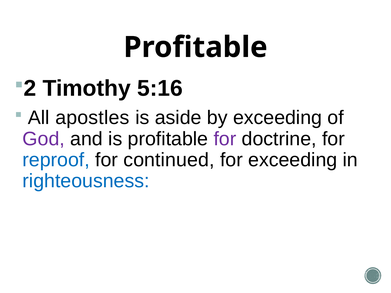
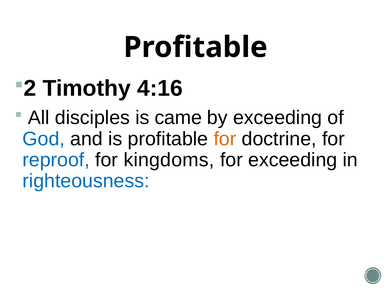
5:16: 5:16 -> 4:16
apostles: apostles -> disciples
aside: aside -> came
God colour: purple -> blue
for at (225, 139) colour: purple -> orange
continued: continued -> kingdoms
